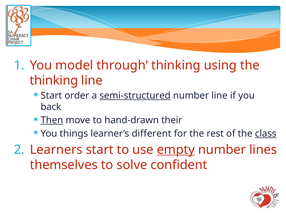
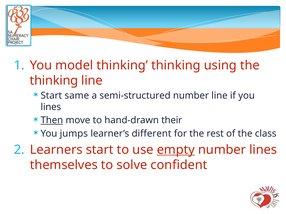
model through: through -> thinking
order: order -> same
semi-structured underline: present -> none
back at (51, 107): back -> lines
things: things -> jumps
class underline: present -> none
